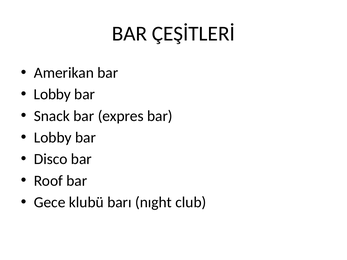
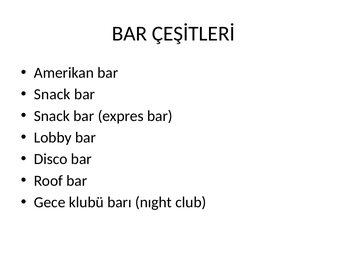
Lobby at (52, 94): Lobby -> Snack
